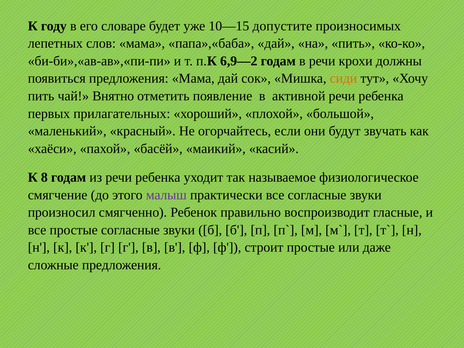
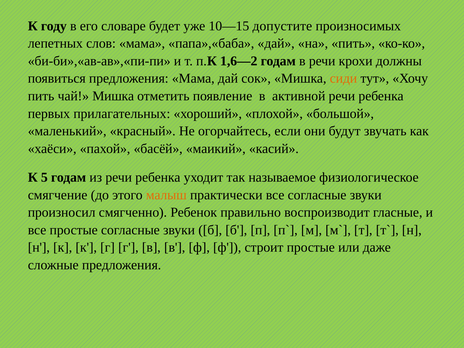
6,9—2: 6,9—2 -> 1,6—2
чай Внятно: Внятно -> Мишка
8: 8 -> 5
малыш colour: purple -> orange
